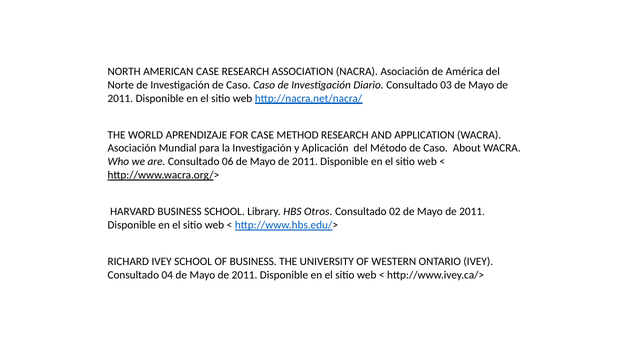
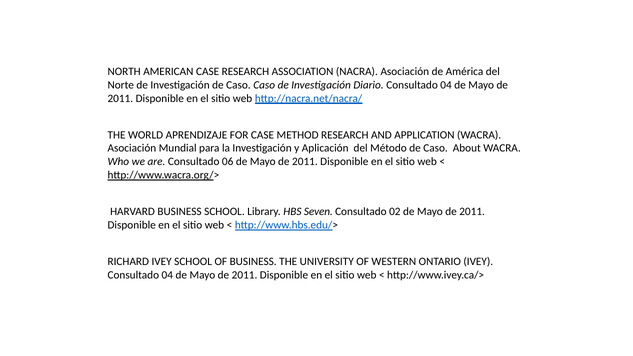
Diario Consultado 03: 03 -> 04
Otros: Otros -> Seven
